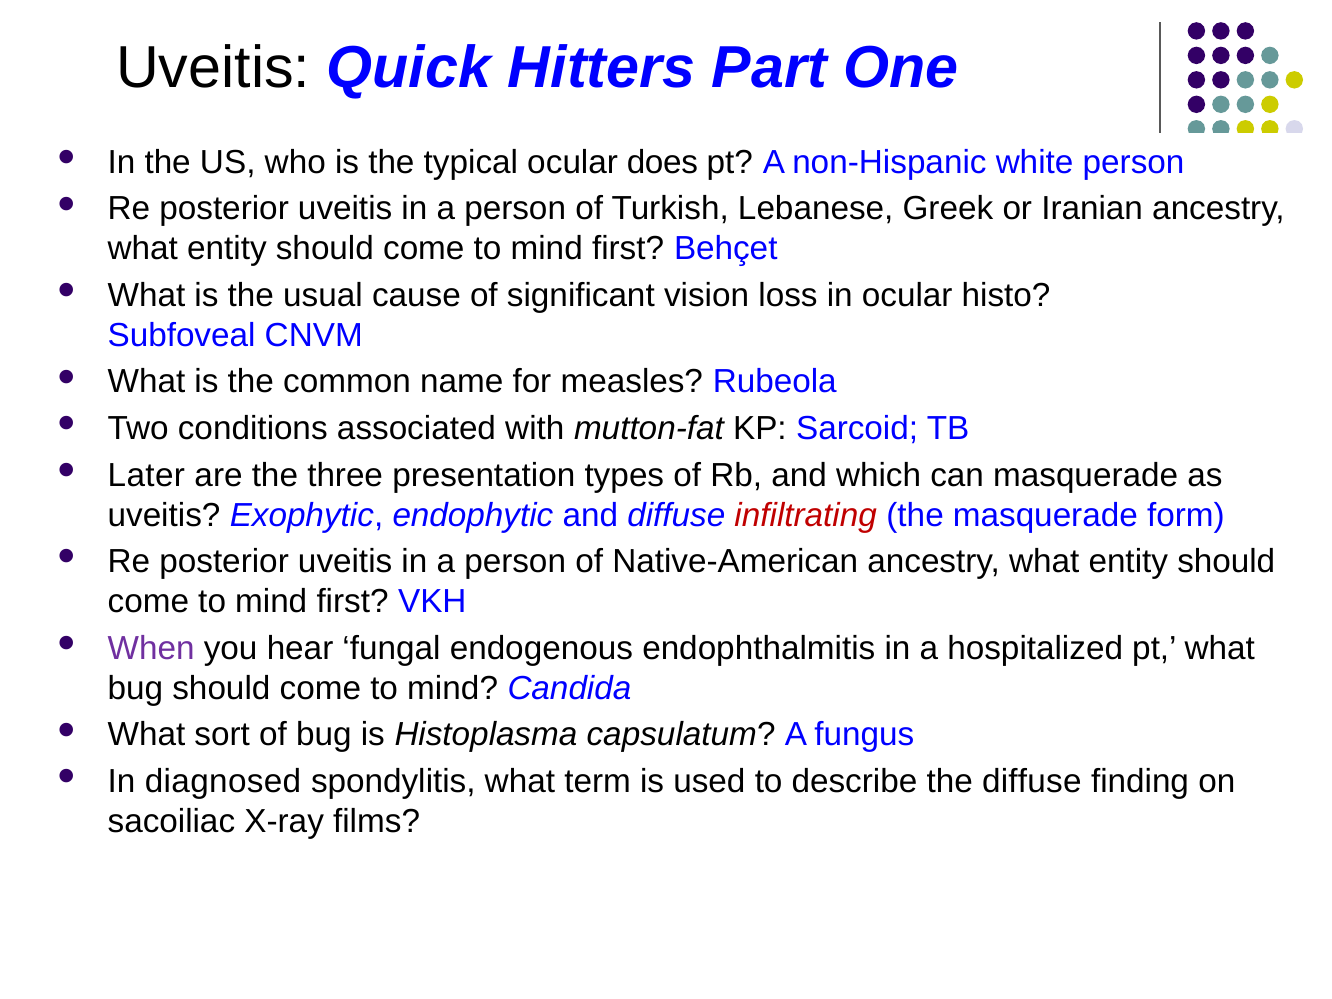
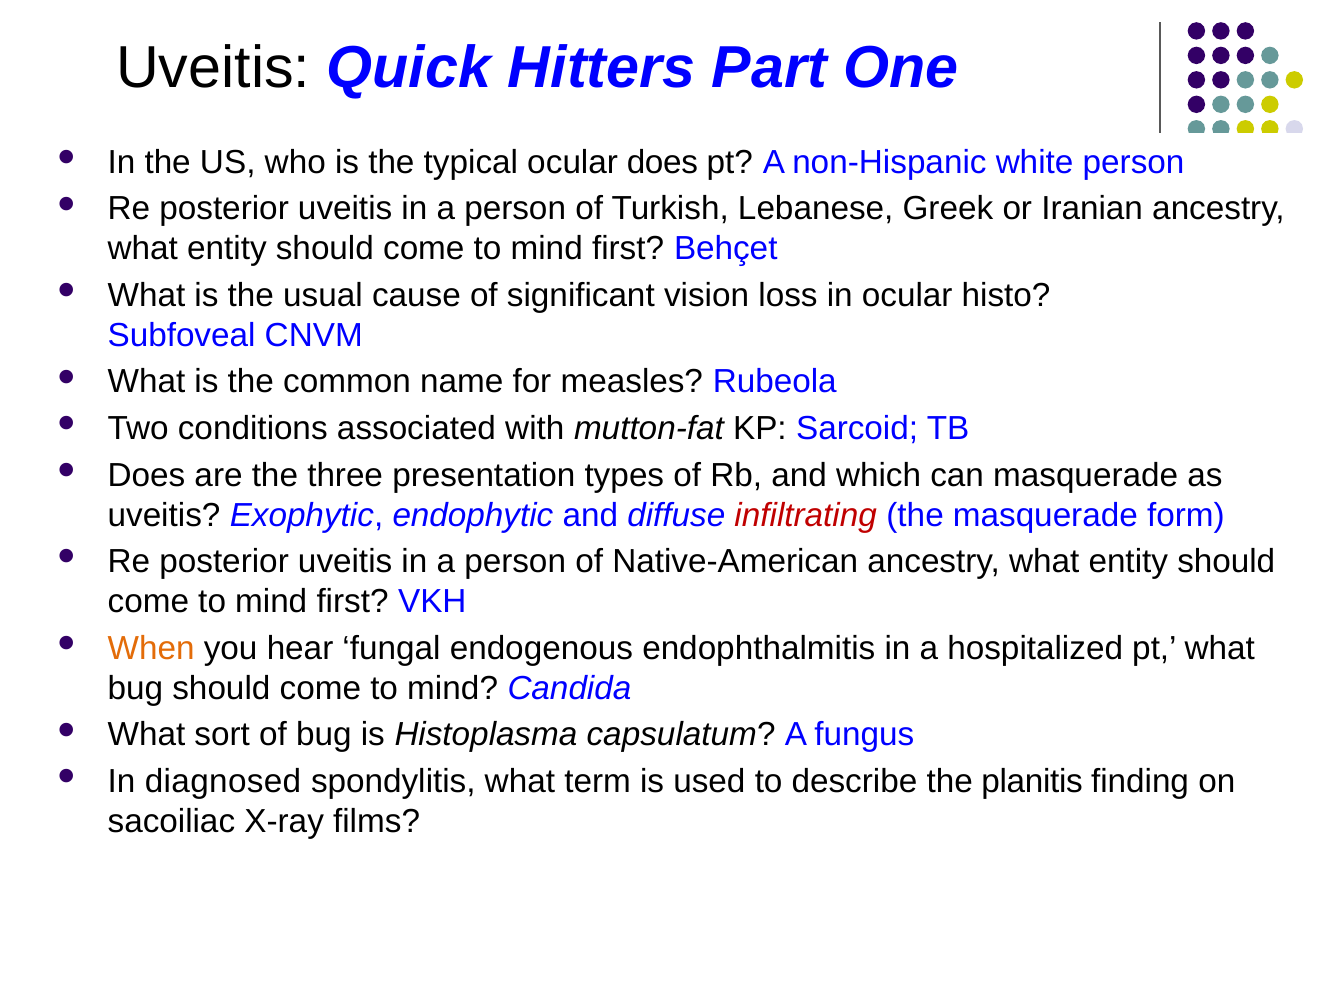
Later at (146, 475): Later -> Does
When colour: purple -> orange
the diffuse: diffuse -> planitis
